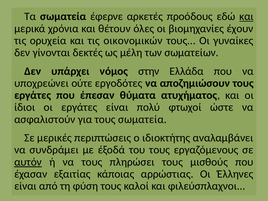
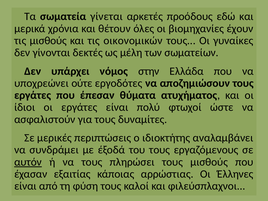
έφερνε: έφερνε -> γίνεται
και at (246, 16) underline: present -> none
τις ορυχεία: ορυχεία -> μισθούς
τους σωματεία: σωματεία -> δυναμίτες
